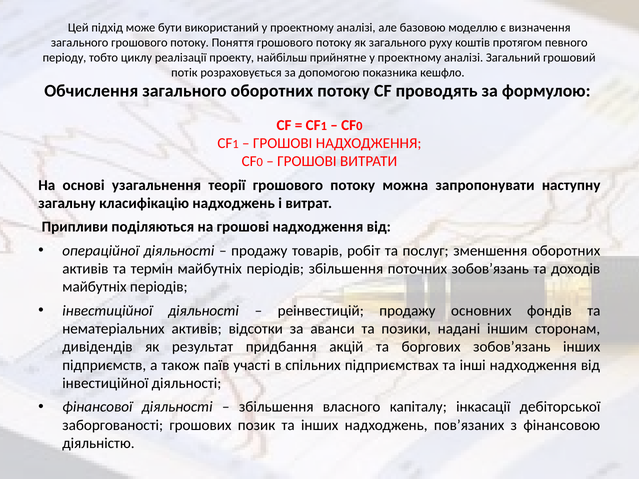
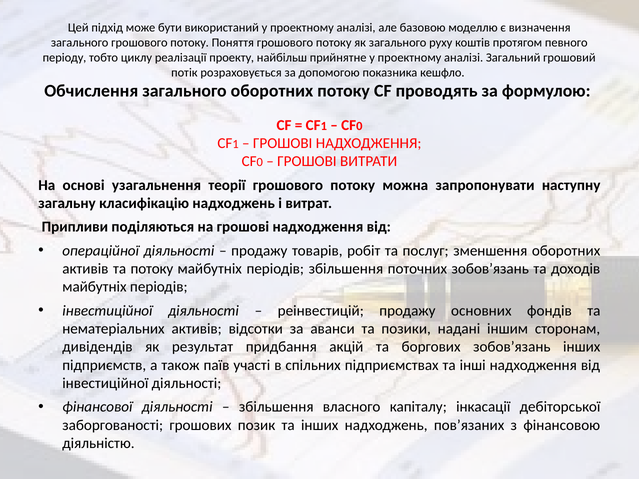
та термін: термін -> потоку
